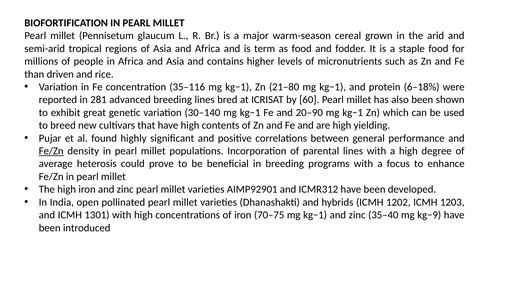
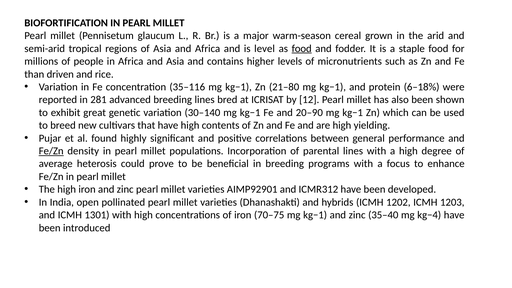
term: term -> level
food at (302, 49) underline: none -> present
60: 60 -> 12
kg−9: kg−9 -> kg−4
